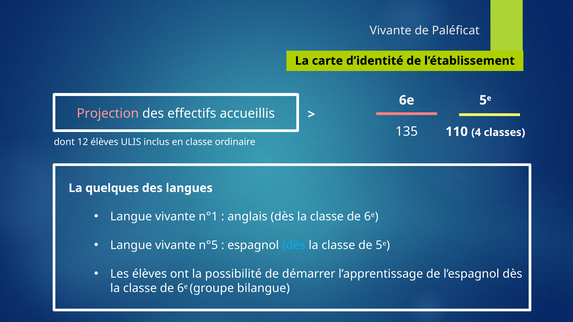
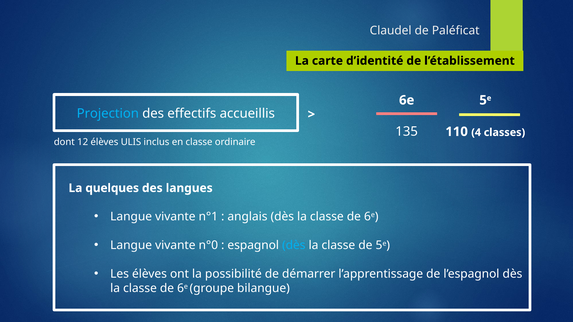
Vivante at (391, 30): Vivante -> Claudel
Projection colour: pink -> light blue
n°5: n°5 -> n°0
